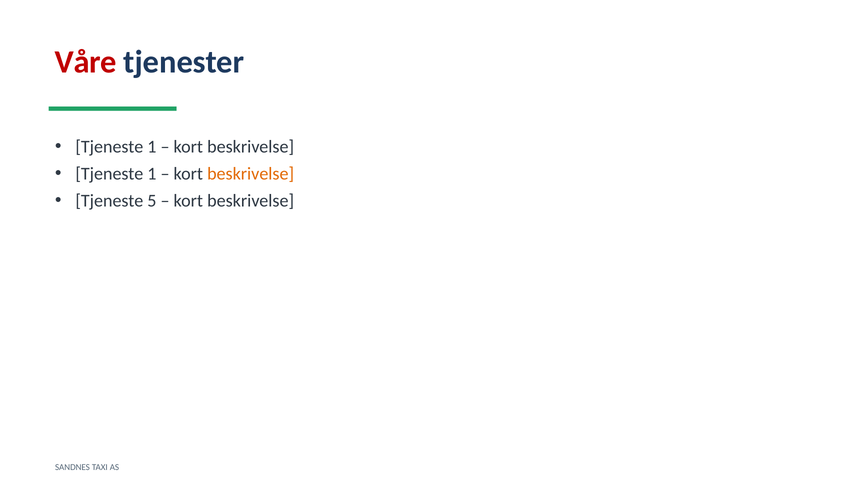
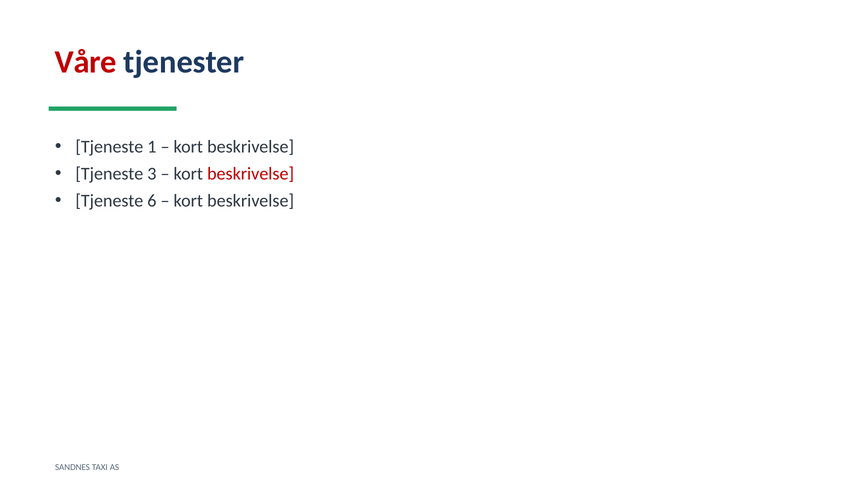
1 at (152, 174): 1 -> 3
beskrivelse at (251, 174) colour: orange -> red
5: 5 -> 6
